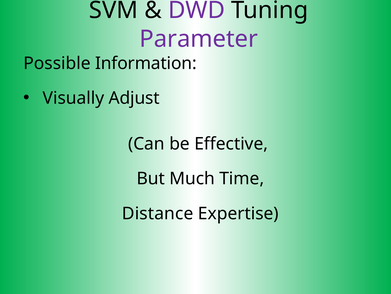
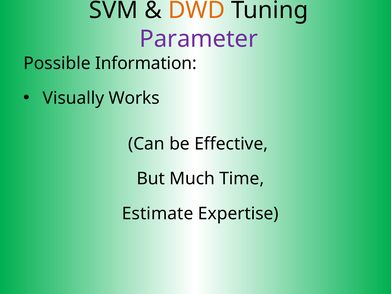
DWD colour: purple -> orange
Adjust: Adjust -> Works
Distance: Distance -> Estimate
